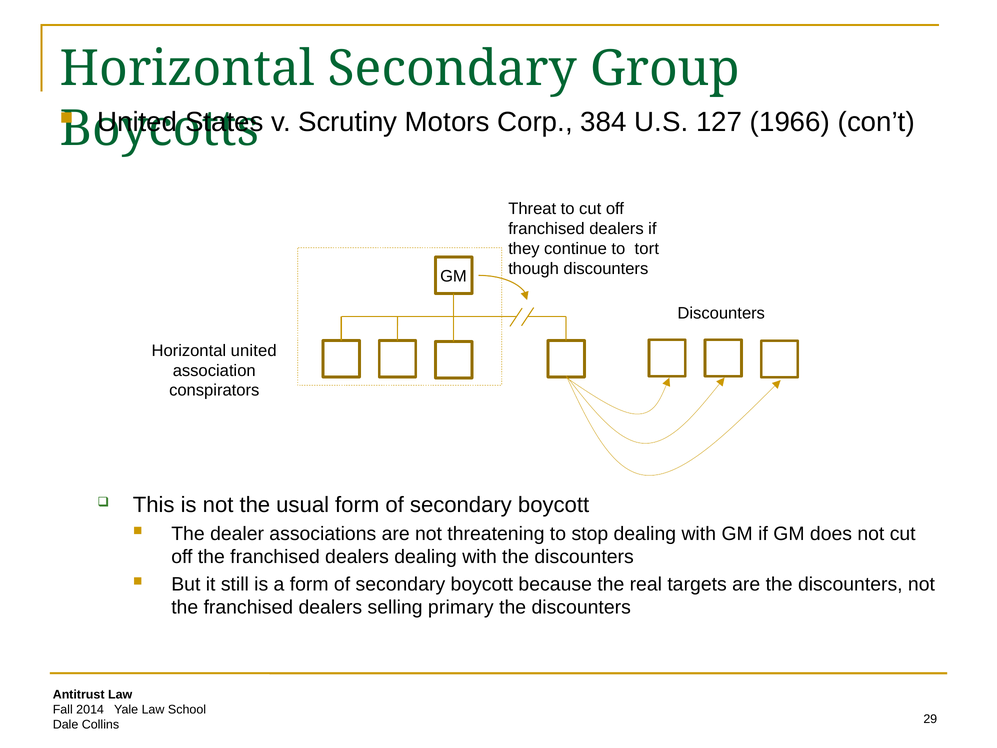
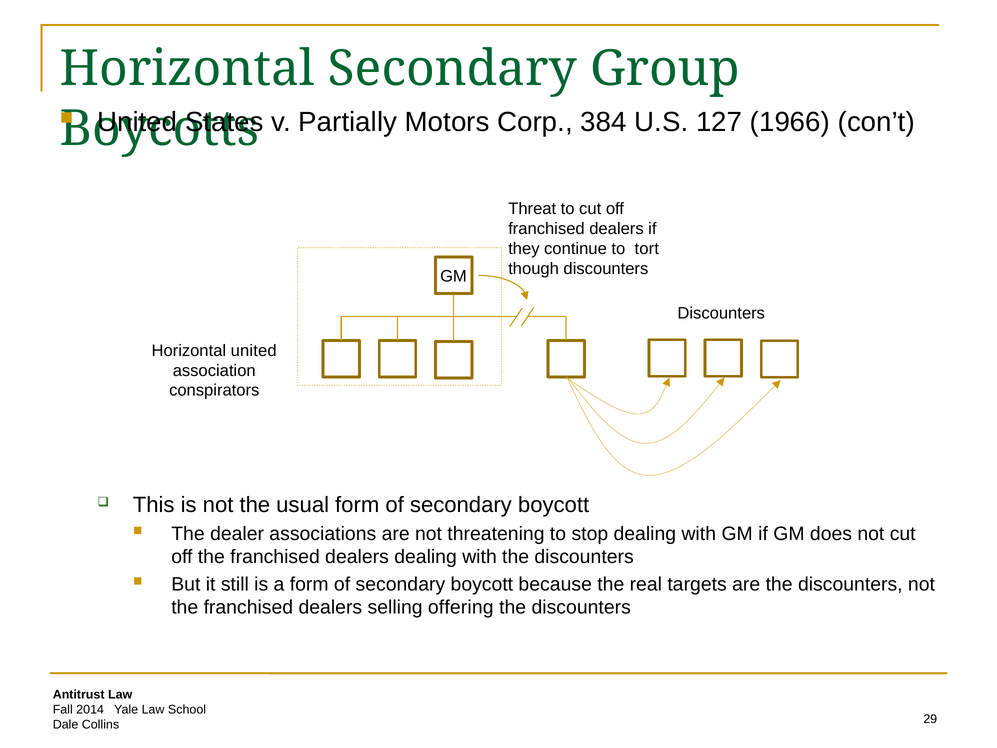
Scrutiny: Scrutiny -> Partially
primary: primary -> offering
